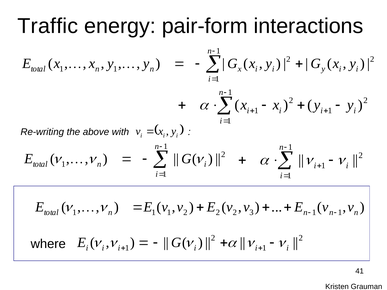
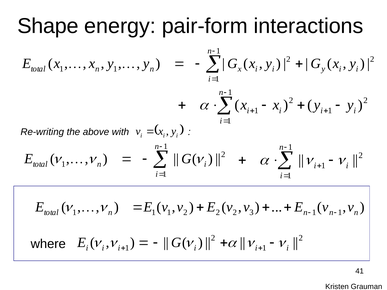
Traffic: Traffic -> Shape
